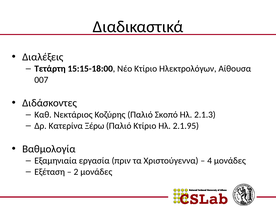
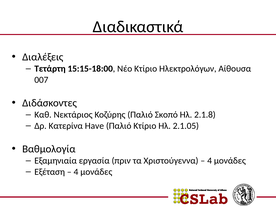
2.1.3: 2.1.3 -> 2.1.8
Ξέρω: Ξέρω -> Have
2.1.95: 2.1.95 -> 2.1.05
2 at (76, 172): 2 -> 4
